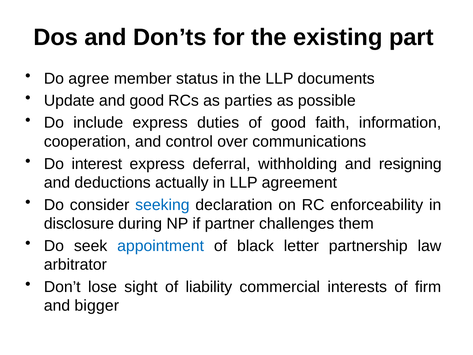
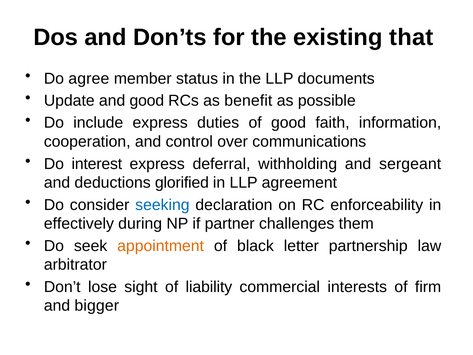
part: part -> that
parties: parties -> benefit
resigning: resigning -> sergeant
actually: actually -> glorified
disclosure: disclosure -> effectively
appointment colour: blue -> orange
